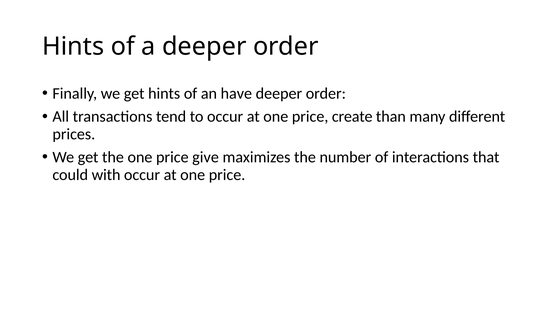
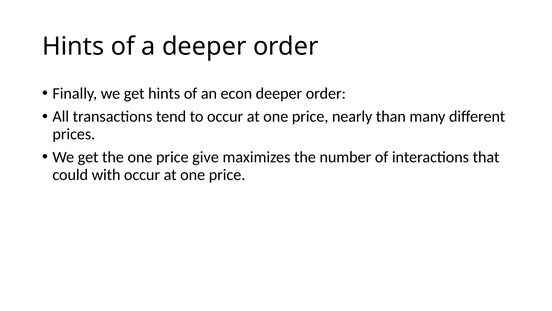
have: have -> econ
create: create -> nearly
